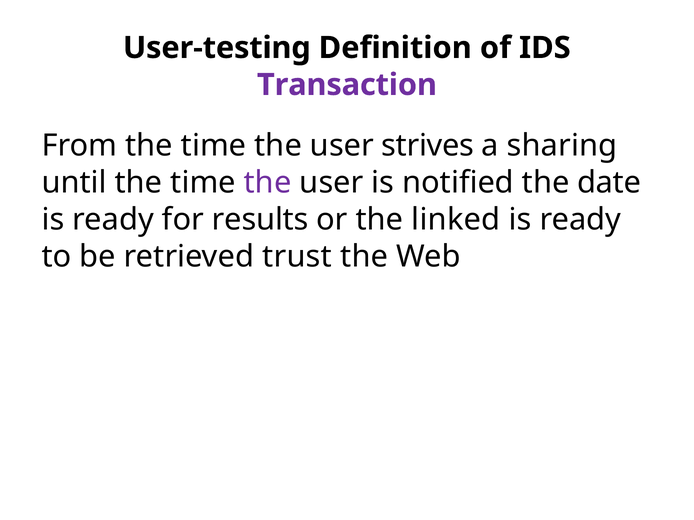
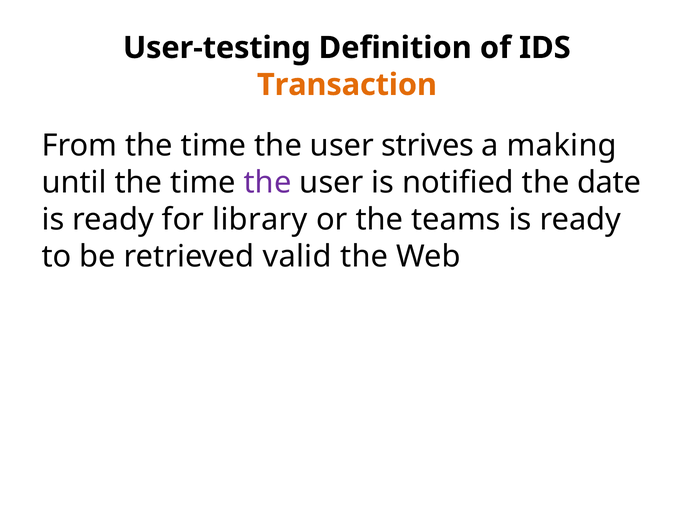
Transaction colour: purple -> orange
sharing: sharing -> making
results: results -> library
linked: linked -> teams
trust: trust -> valid
